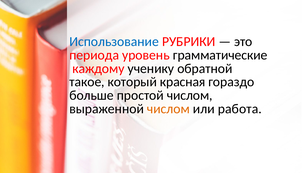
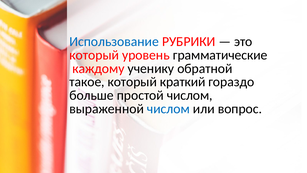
периода at (94, 55): периода -> который
красная: красная -> краткий
числом at (168, 109) colour: orange -> blue
работа: работа -> вопрос
